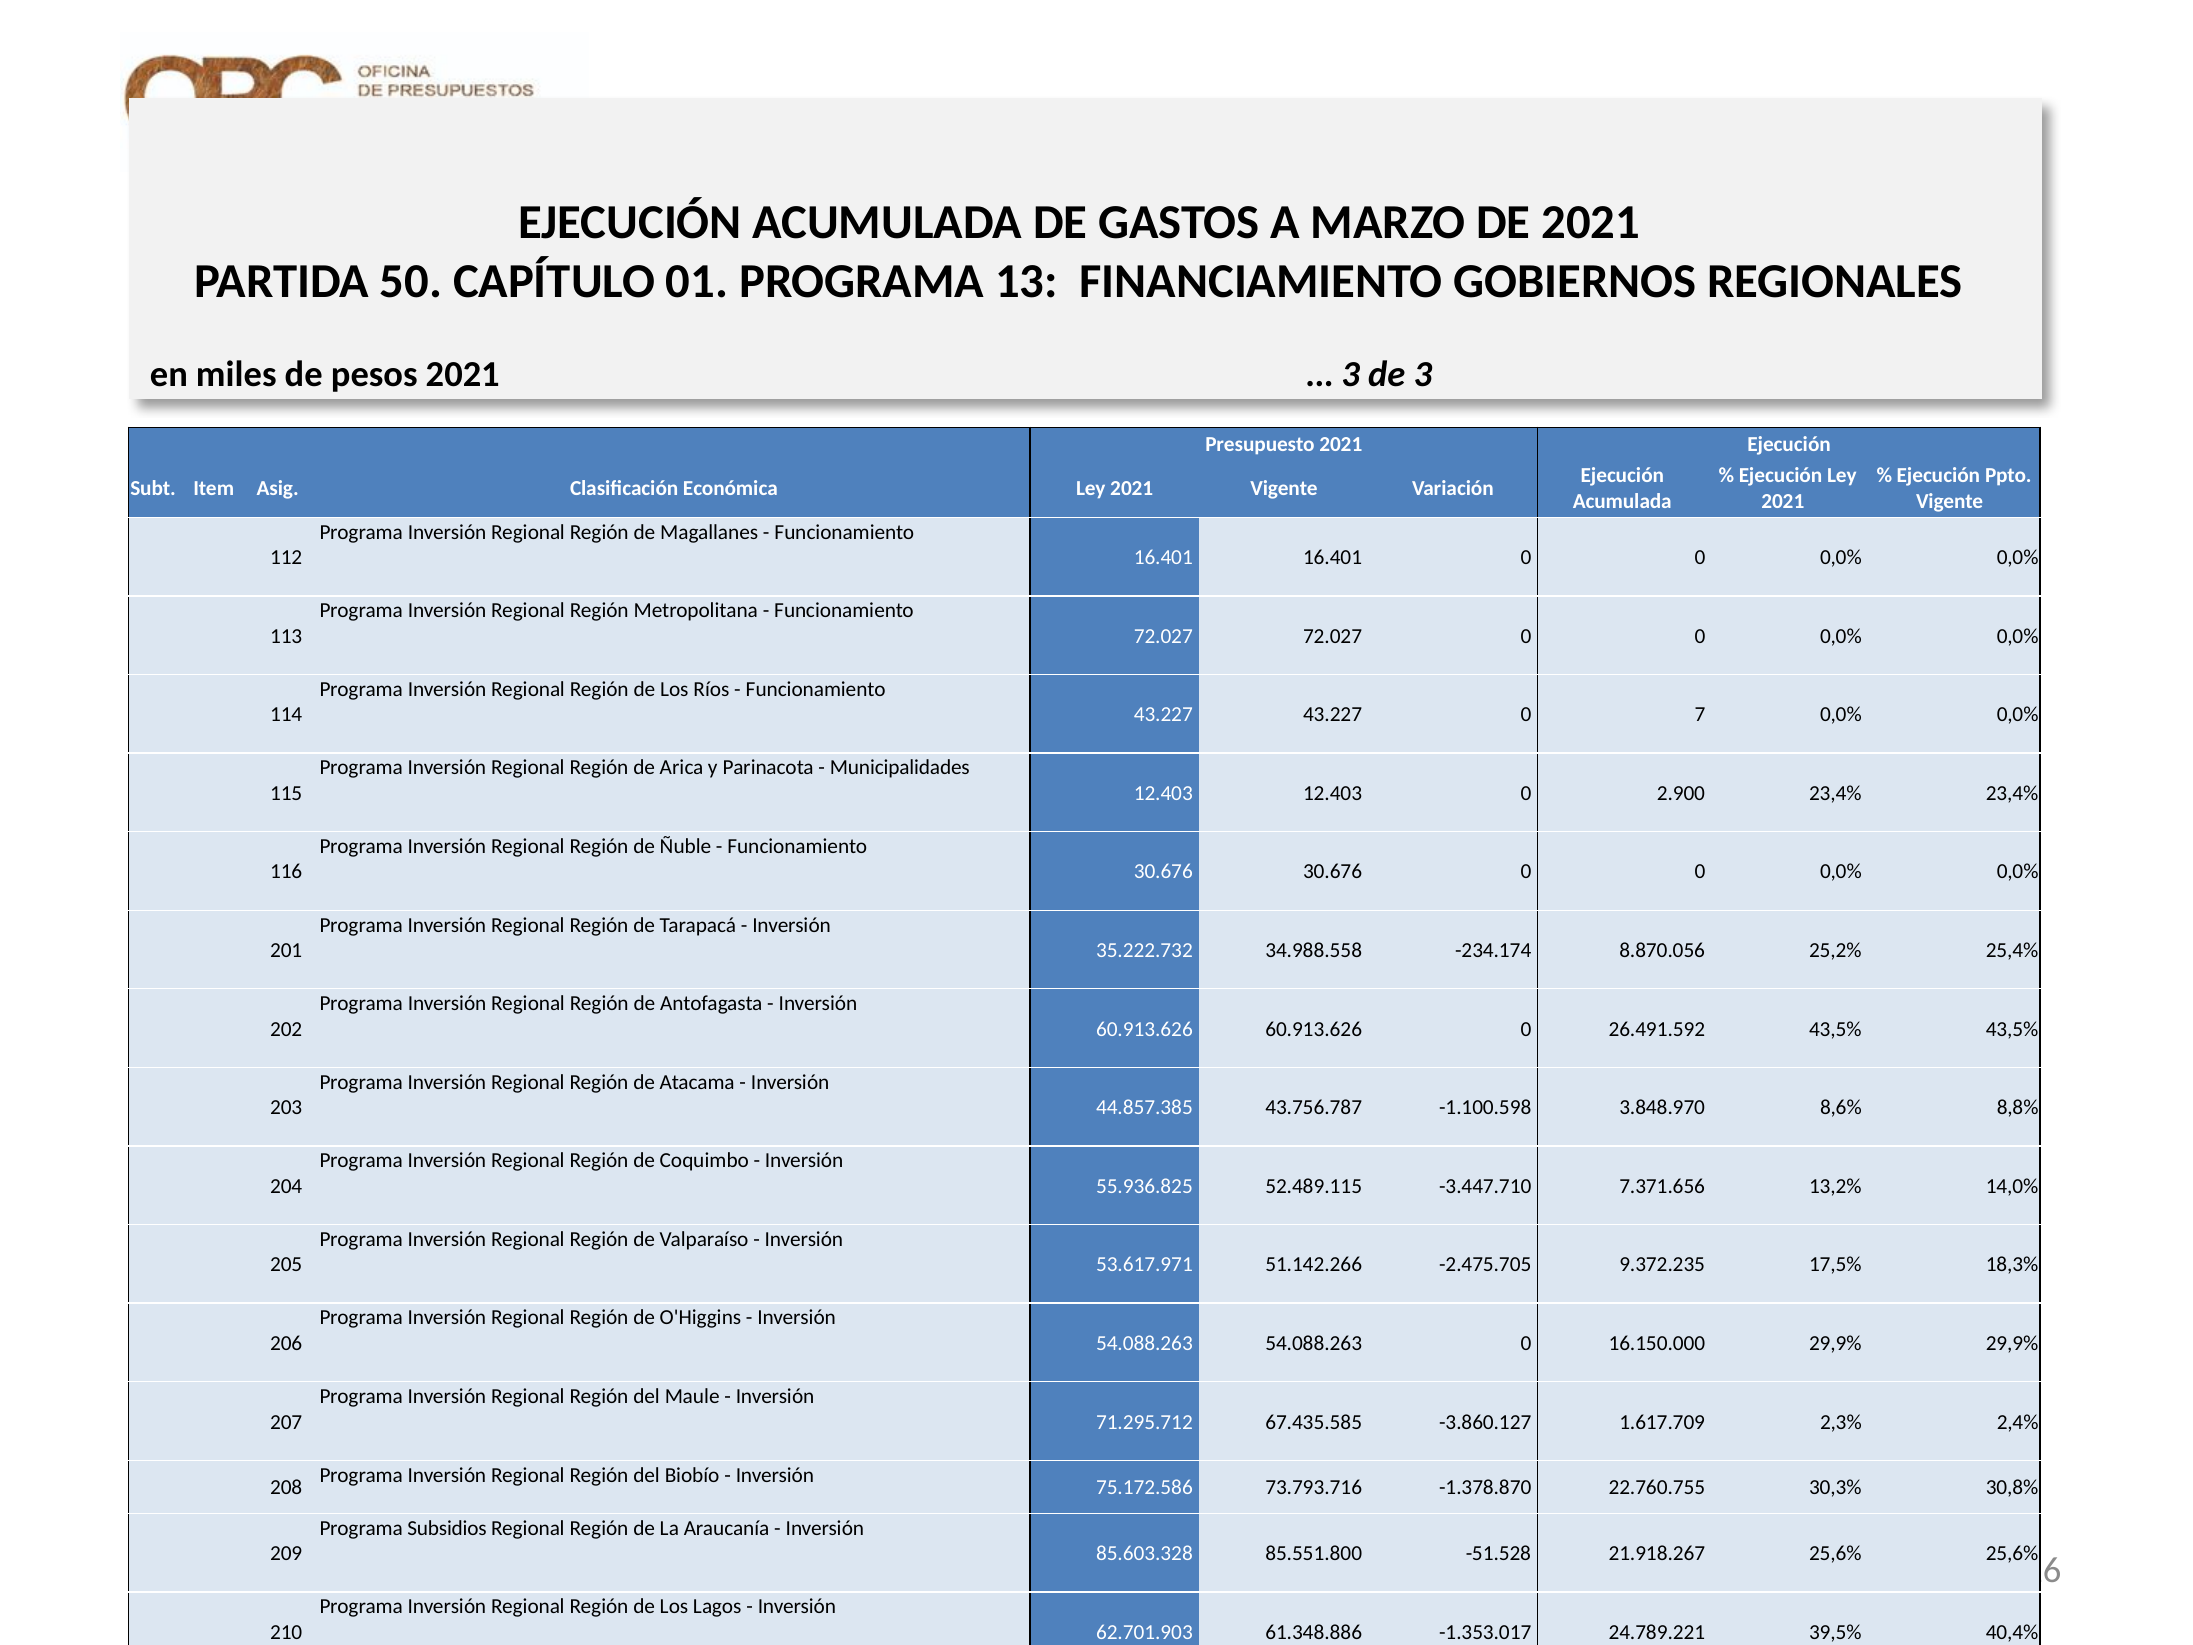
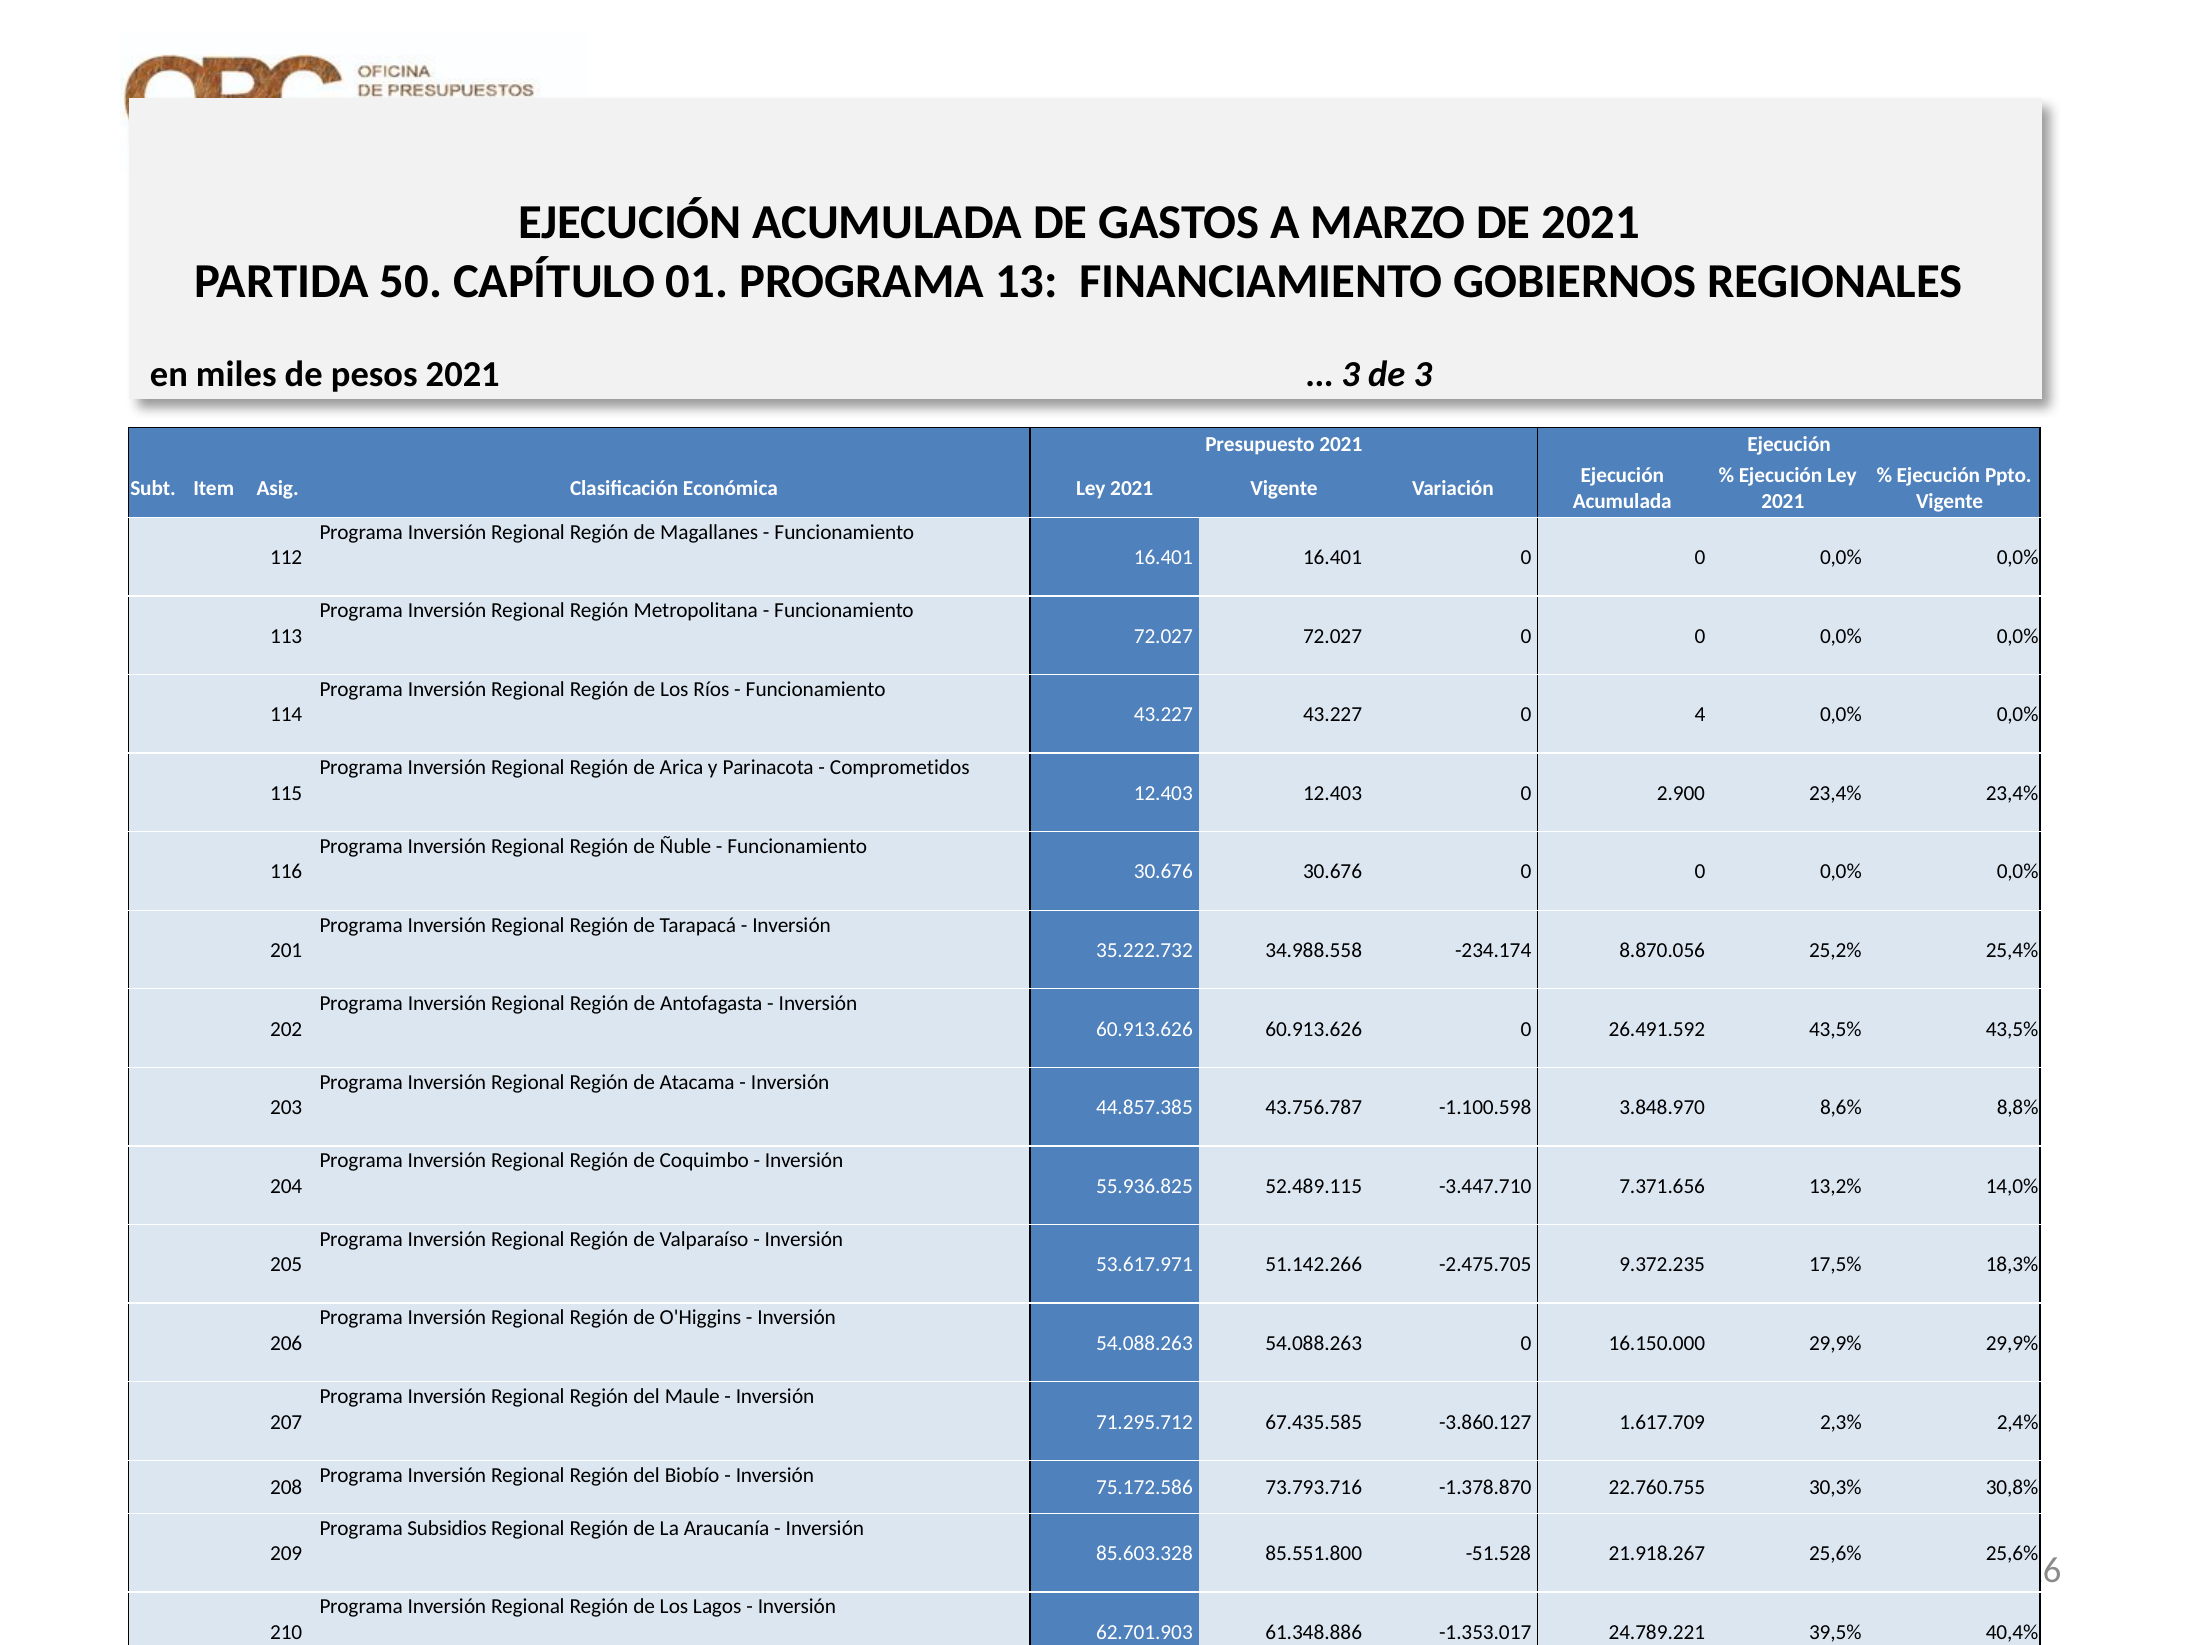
7: 7 -> 4
Municipalidades: Municipalidades -> Comprometidos
